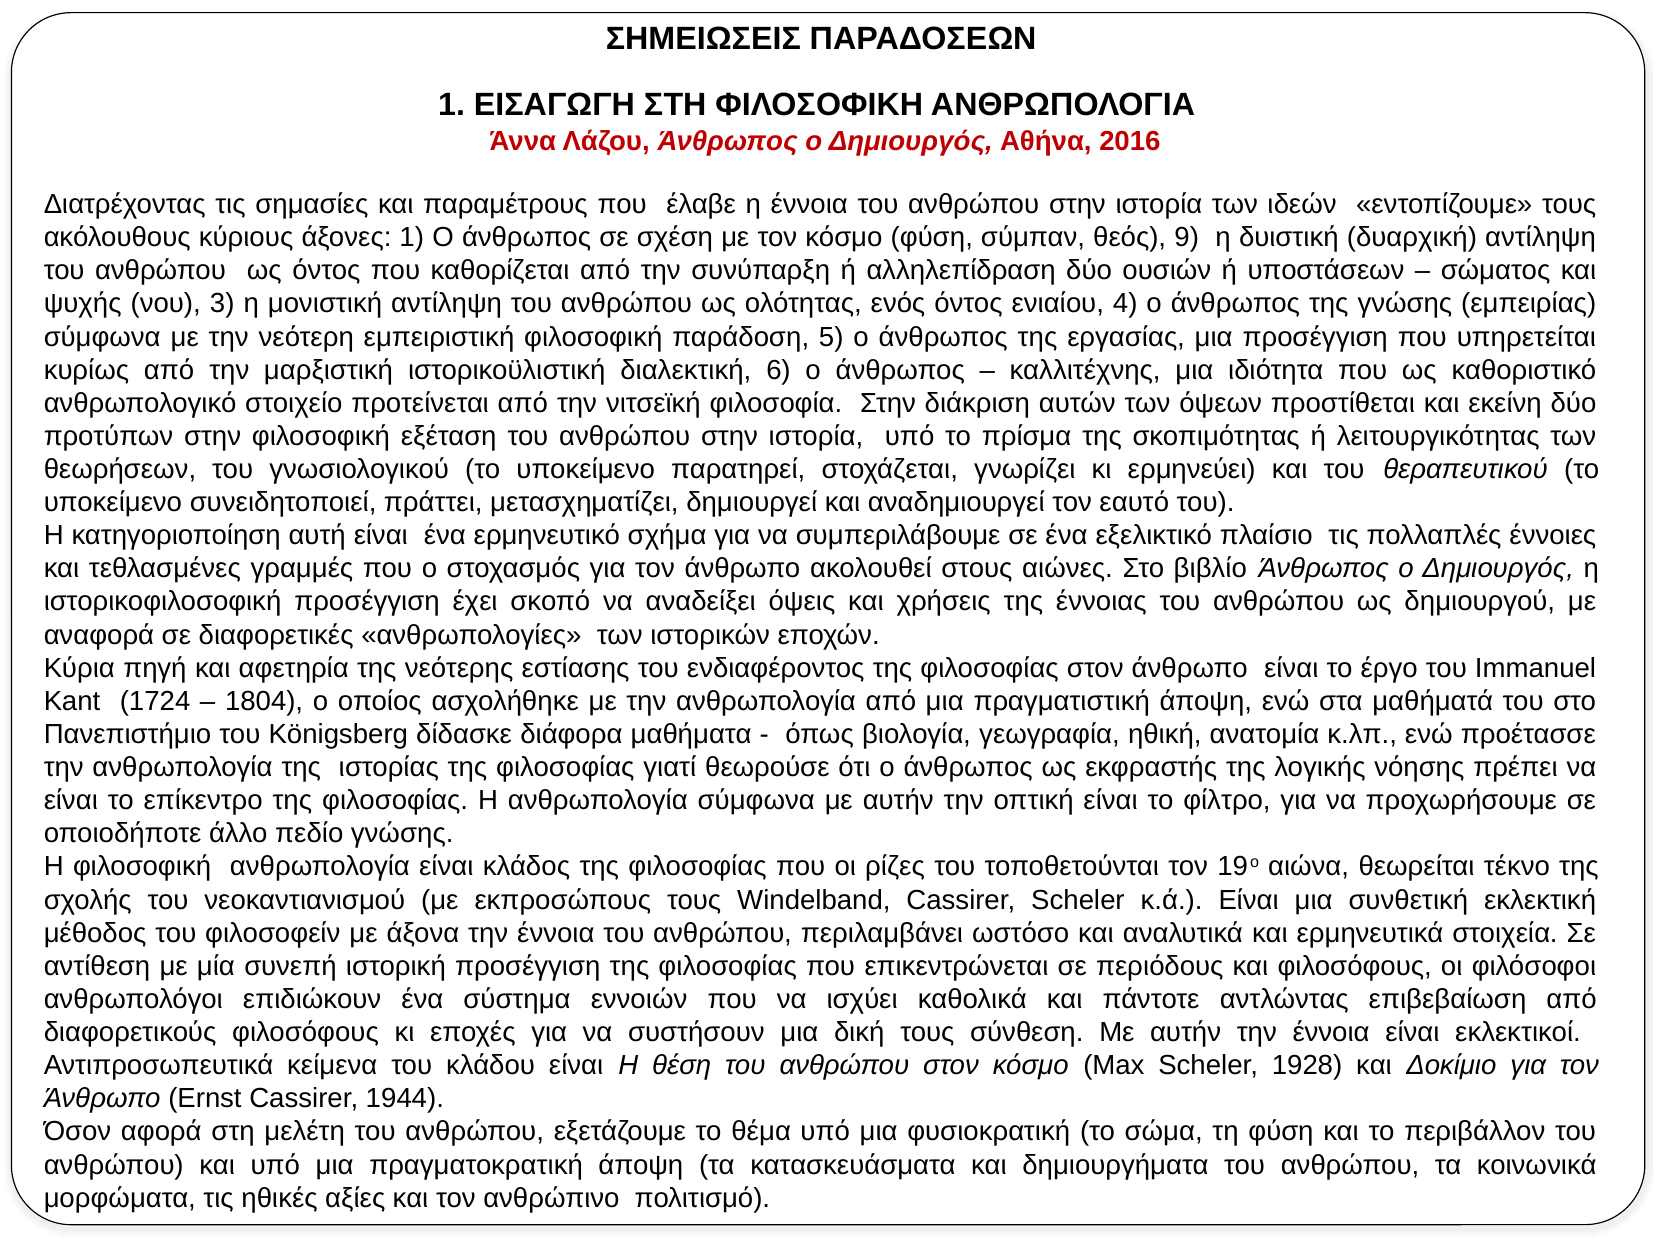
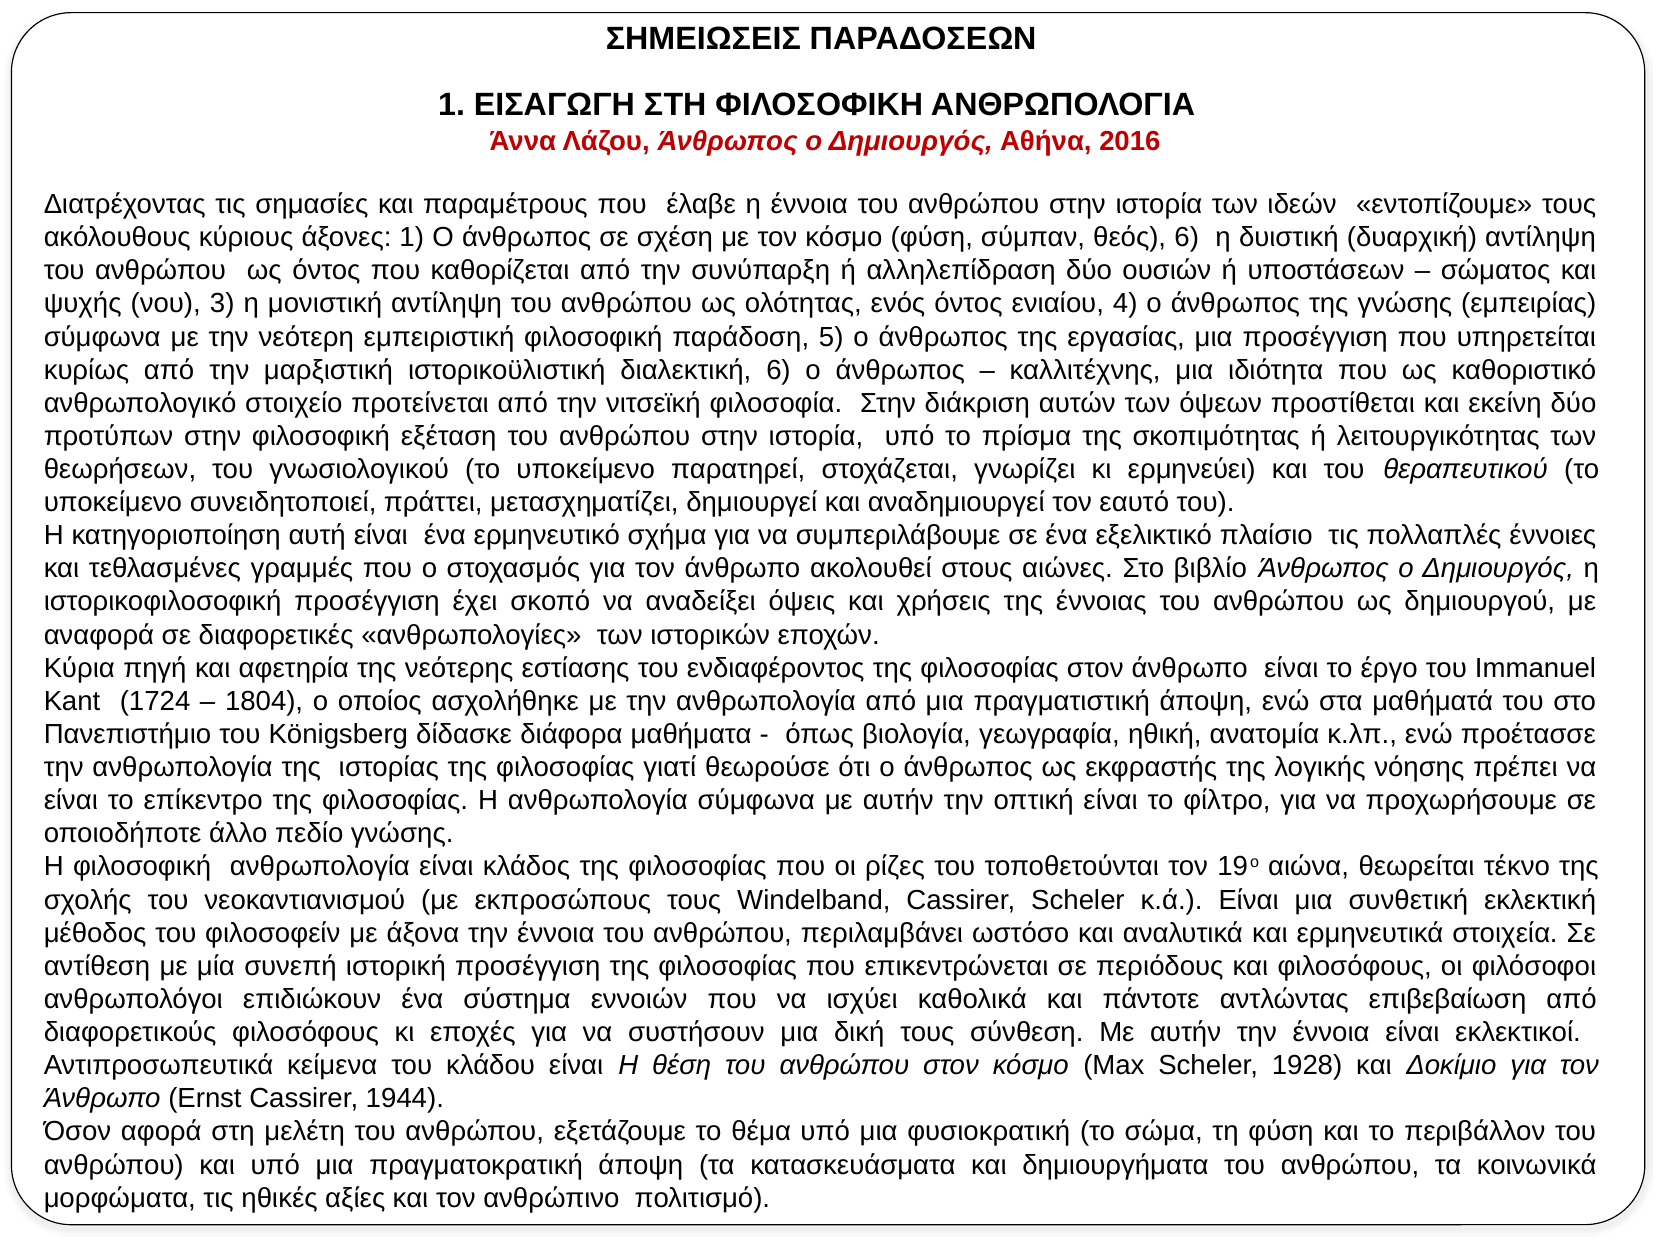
θεός 9: 9 -> 6
